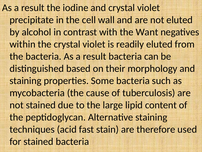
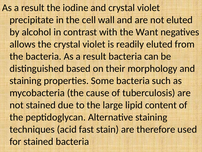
within: within -> allows
